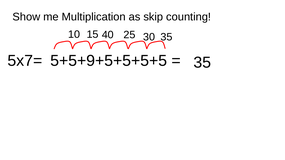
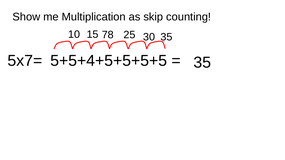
40: 40 -> 78
5+5+9+5+5+5+5: 5+5+9+5+5+5+5 -> 5+5+4+5+5+5+5
